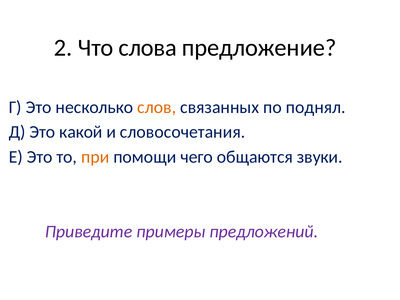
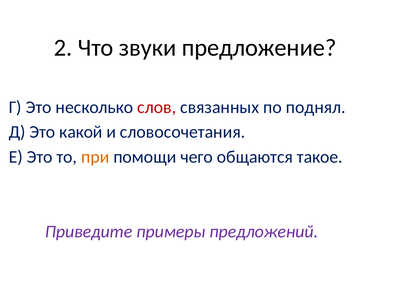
слова: слова -> звуки
слов colour: orange -> red
звуки: звуки -> такое
